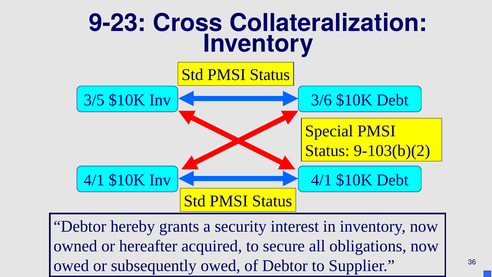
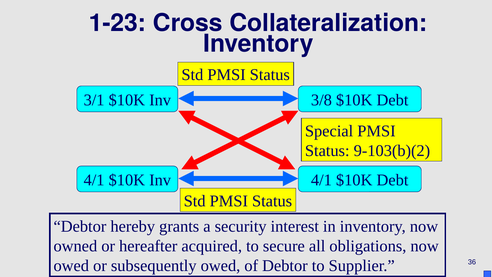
9-23: 9-23 -> 1-23
3/5: 3/5 -> 3/1
3/6: 3/6 -> 3/8
